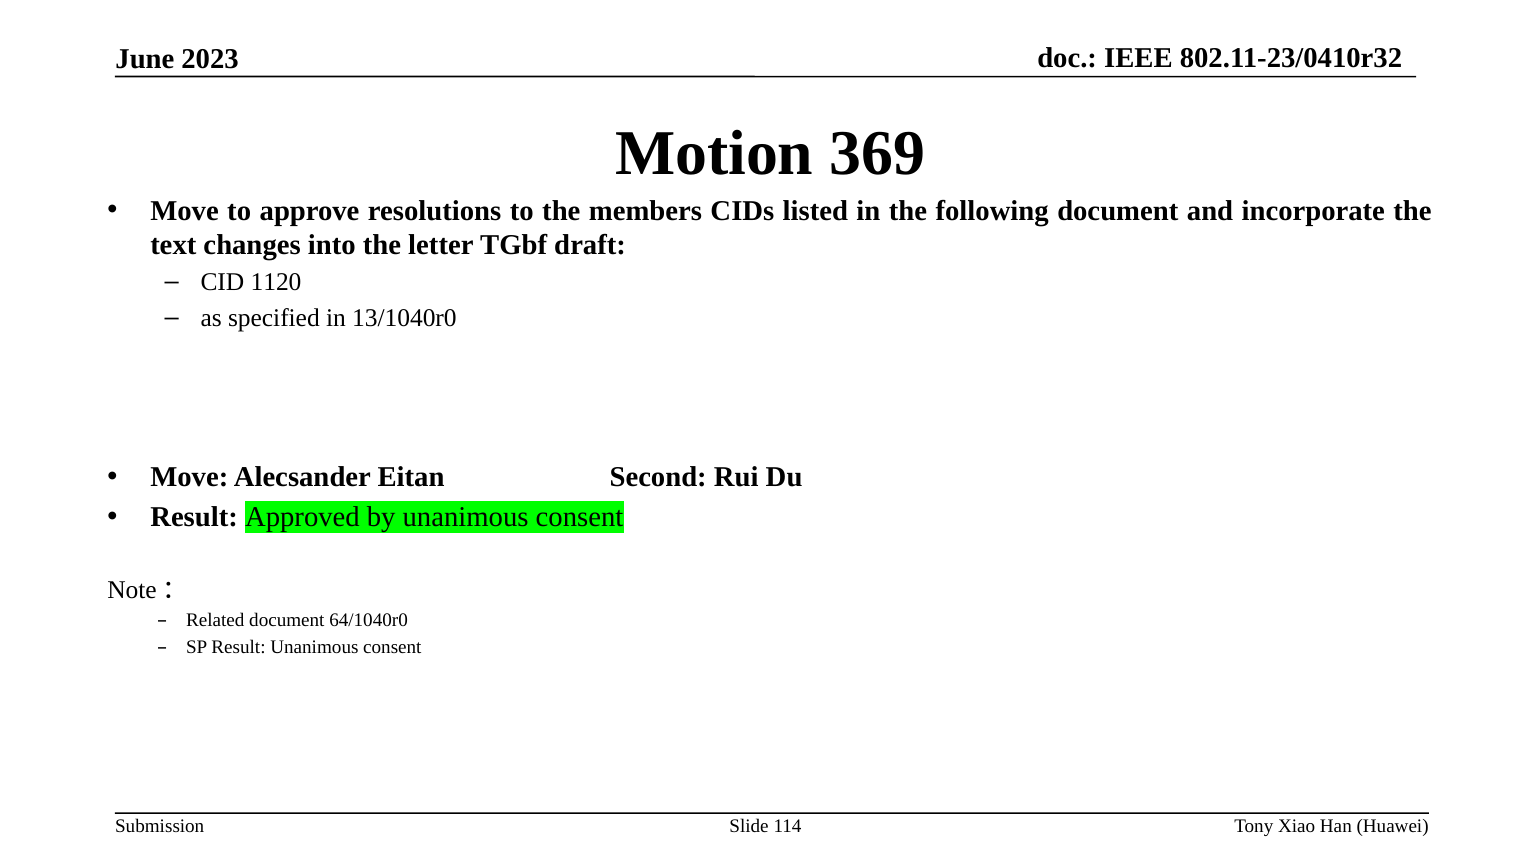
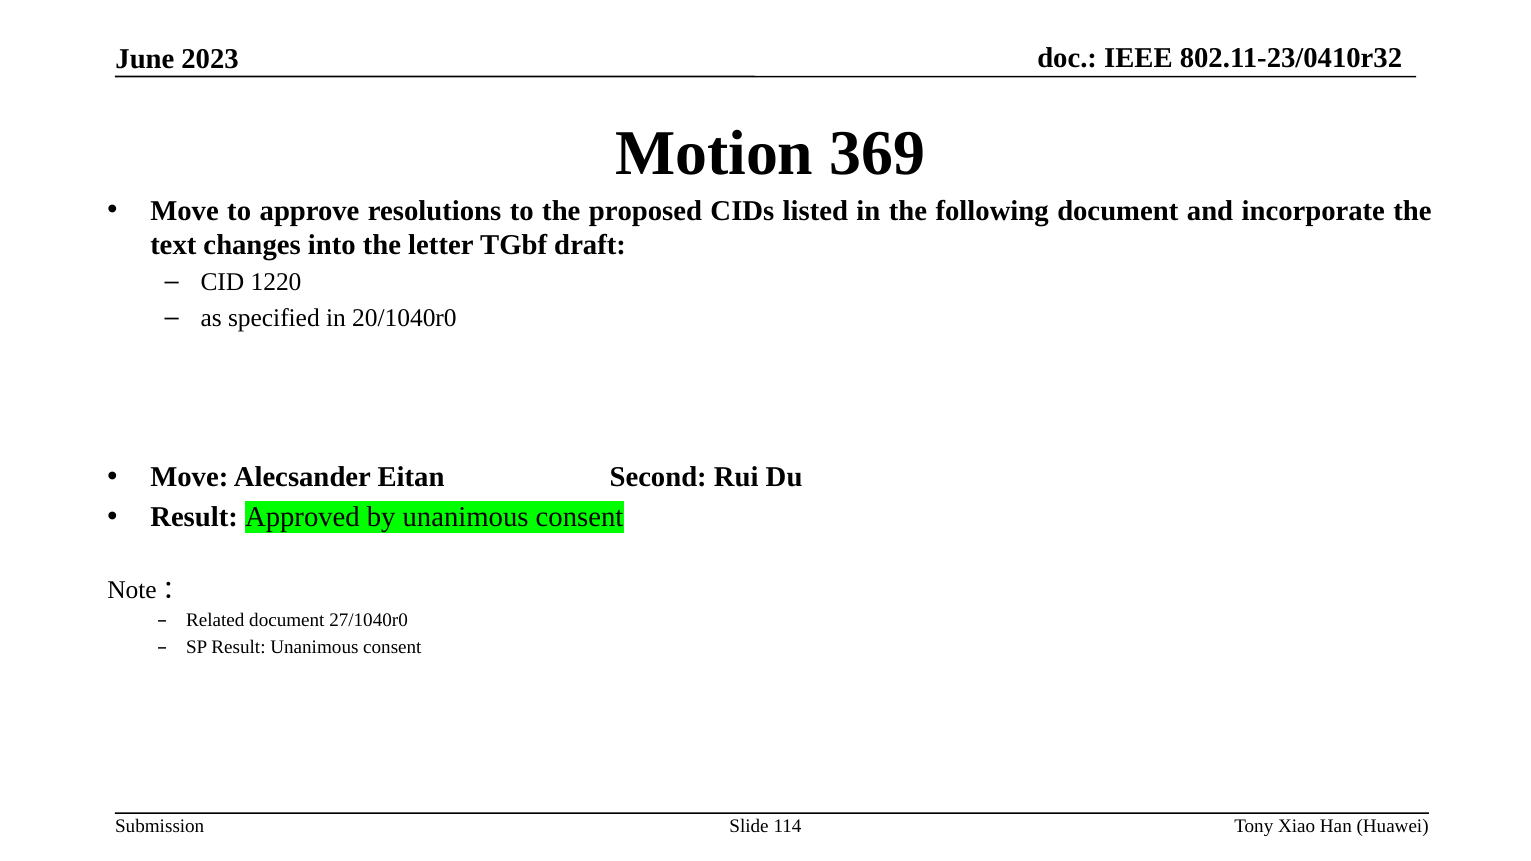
members: members -> proposed
1120: 1120 -> 1220
13/1040r0: 13/1040r0 -> 20/1040r0
64/1040r0: 64/1040r0 -> 27/1040r0
